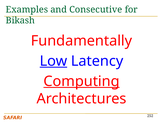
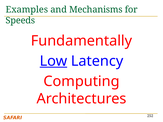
Consecutive: Consecutive -> Mechanisms
Bikash: Bikash -> Speeds
Computing underline: present -> none
